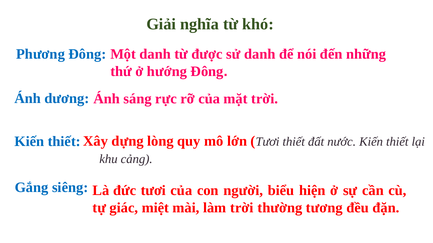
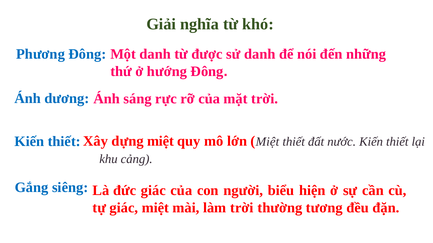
dựng lòng: lòng -> miệt
Tươi at (268, 142): Tươi -> Miệt
đức tươi: tươi -> giác
